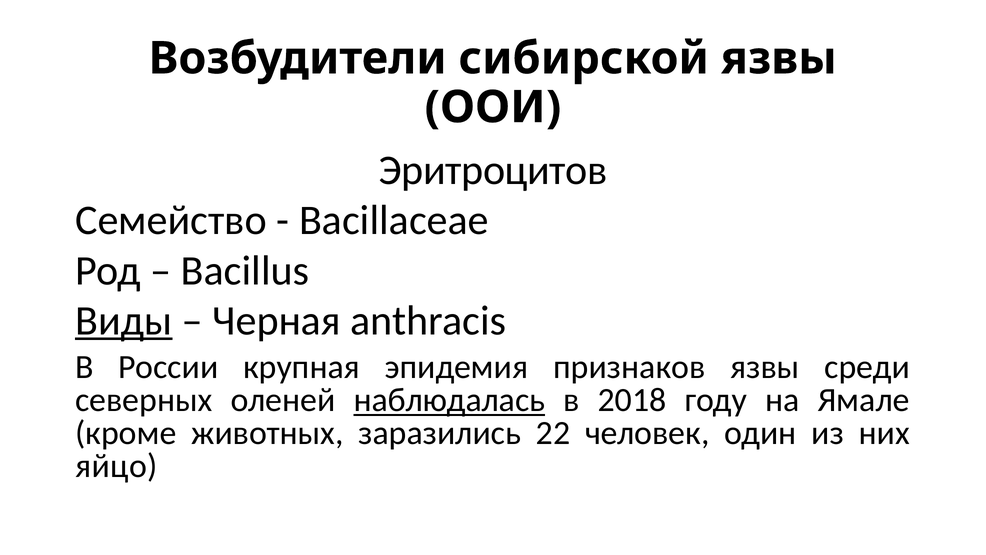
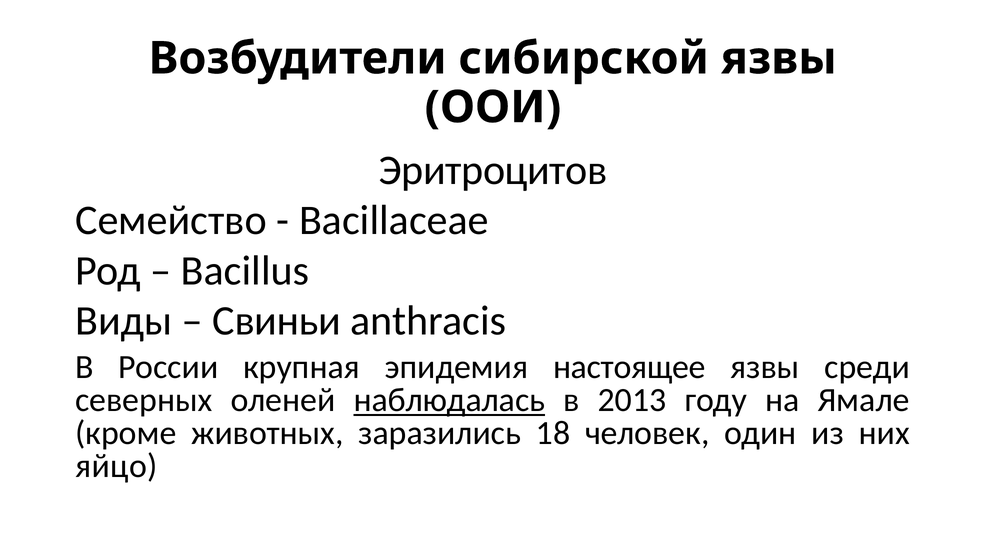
Виды underline: present -> none
Черная: Черная -> Свиньи
признаков: признаков -> настоящее
2018: 2018 -> 2013
22: 22 -> 18
